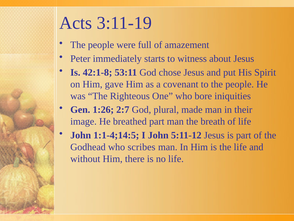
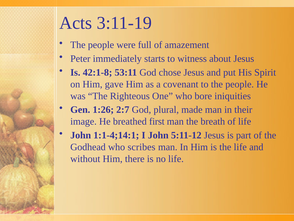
breathed part: part -> first
1:1-4;14:5: 1:1-4;14:5 -> 1:1-4;14:1
